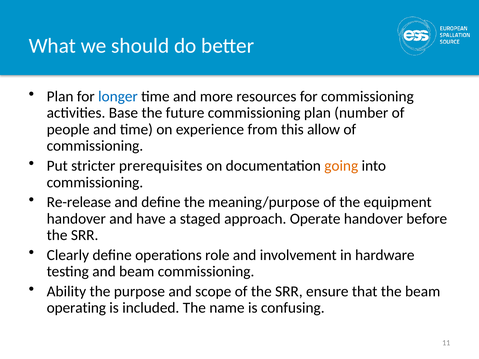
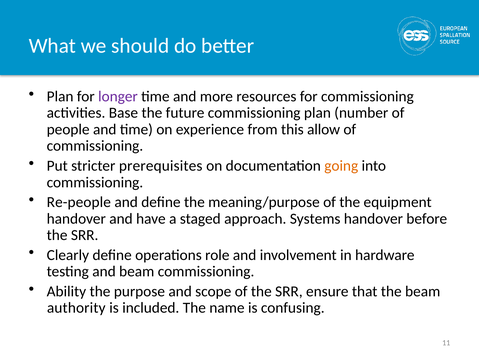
longer colour: blue -> purple
Re-release: Re-release -> Re-people
Operate: Operate -> Systems
operating: operating -> authority
